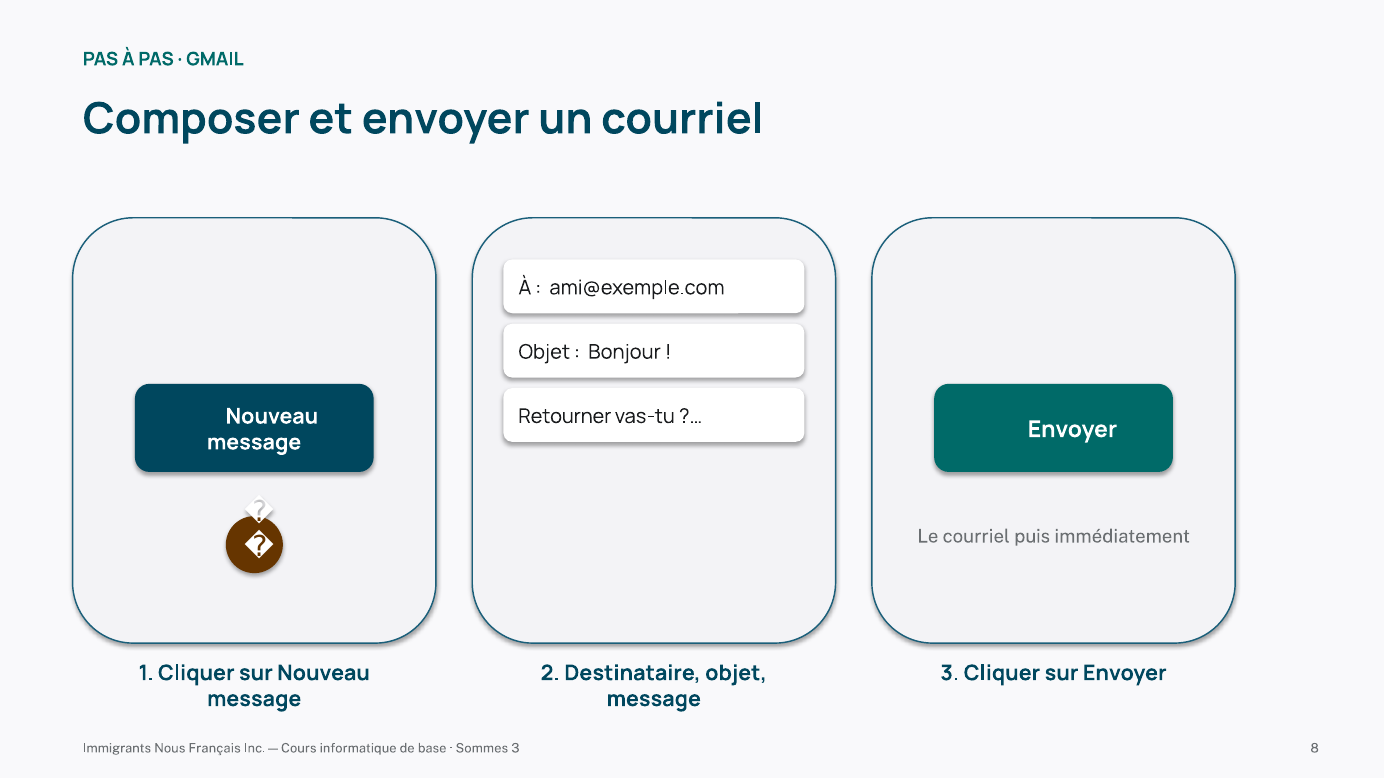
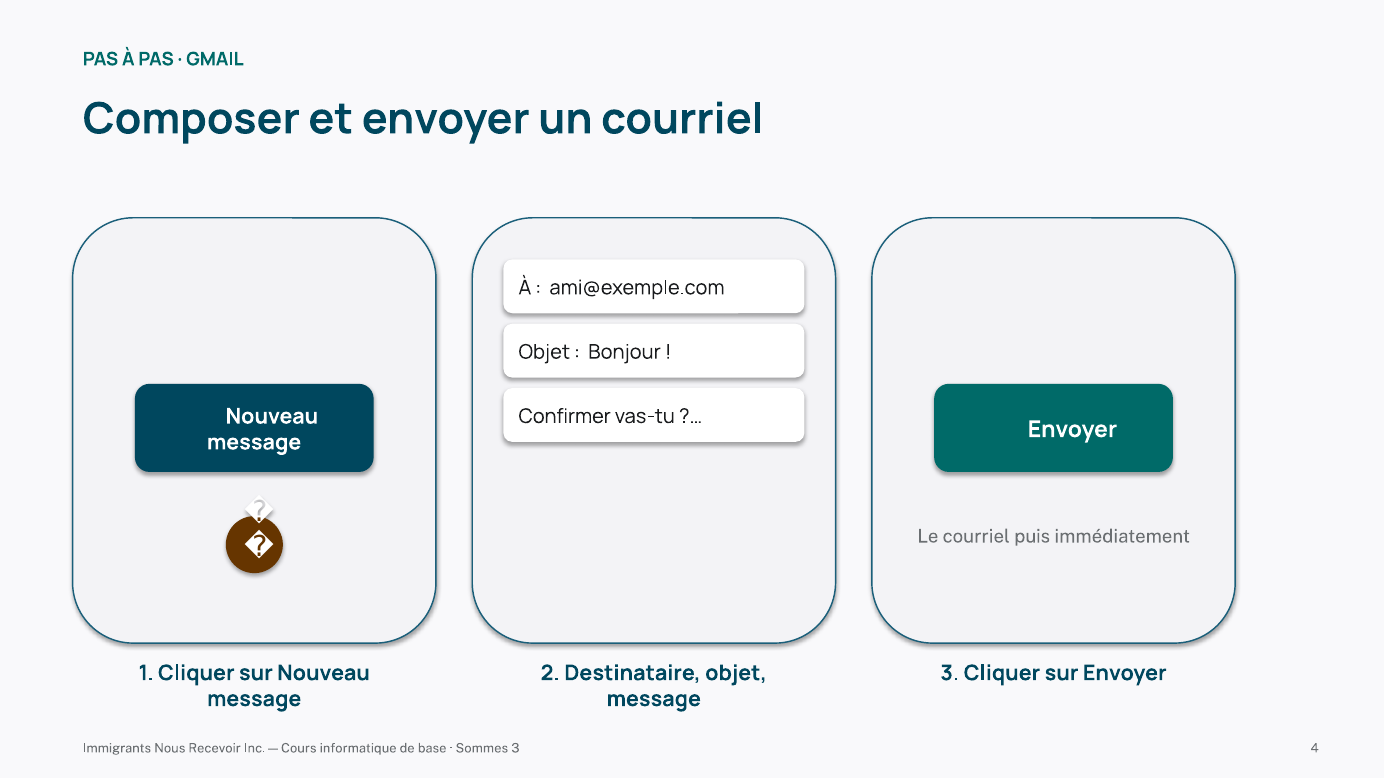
Retourner: Retourner -> Confirmer
Français: Français -> Recevoir
8: 8 -> 4
